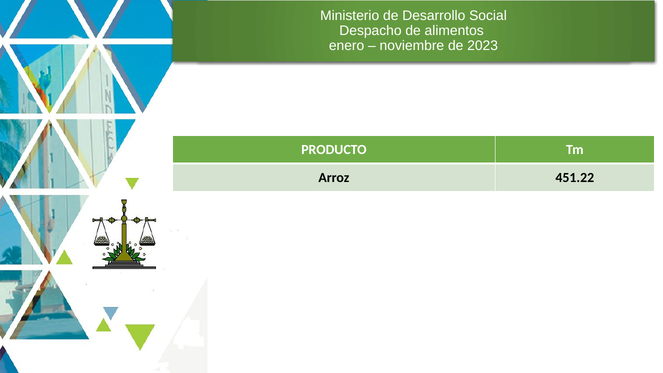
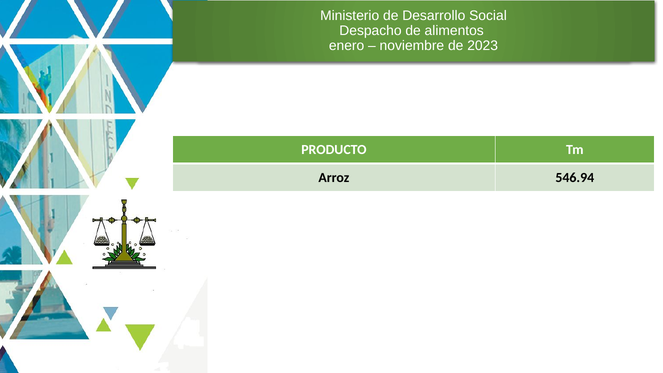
451.22: 451.22 -> 546.94
